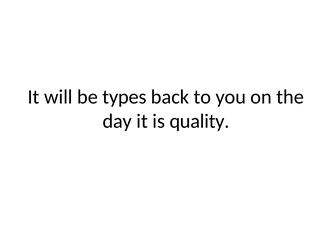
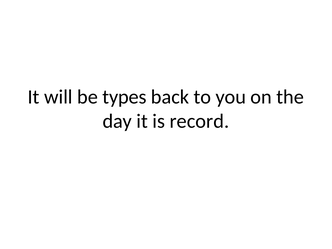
quality: quality -> record
